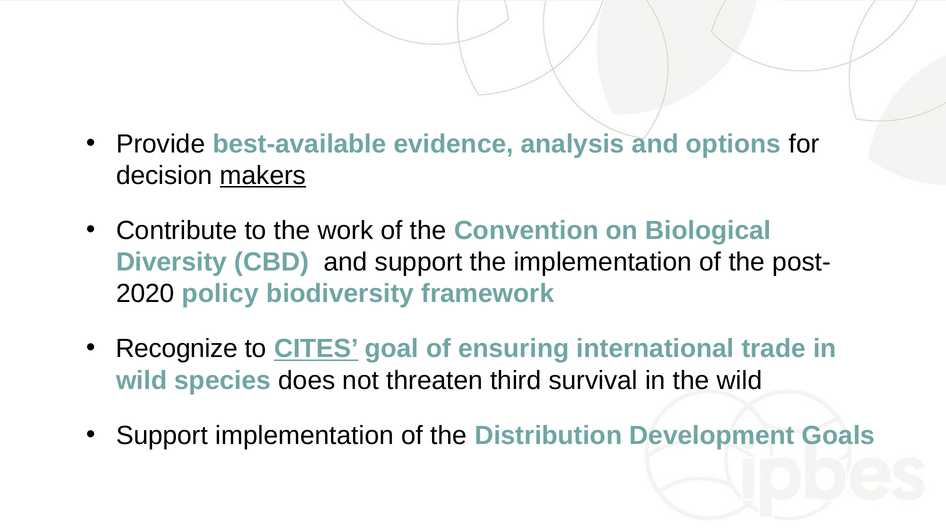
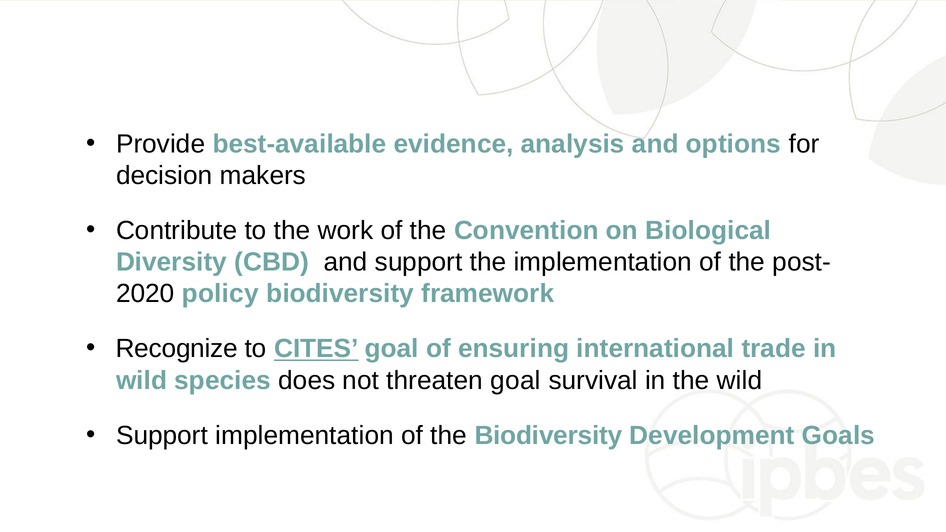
makers underline: present -> none
threaten third: third -> goal
the Distribution: Distribution -> Biodiversity
